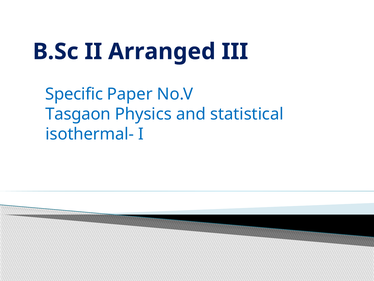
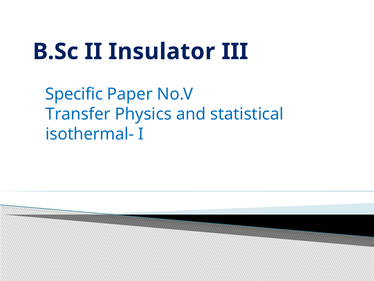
Arranged: Arranged -> Insulator
Tasgaon: Tasgaon -> Transfer
